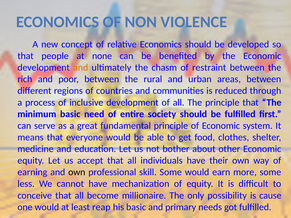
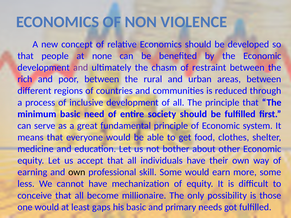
and at (81, 68) colour: orange -> purple
cause: cause -> those
reap: reap -> gaps
